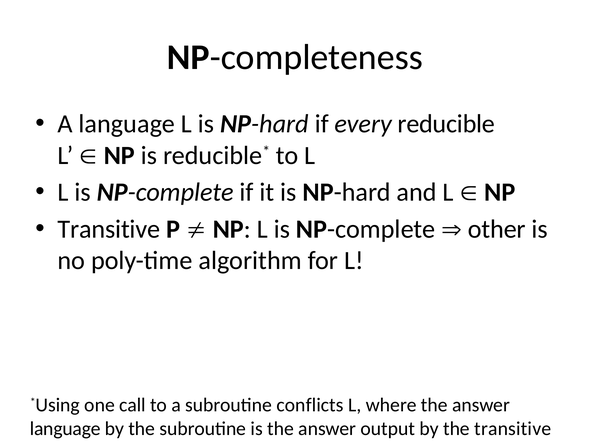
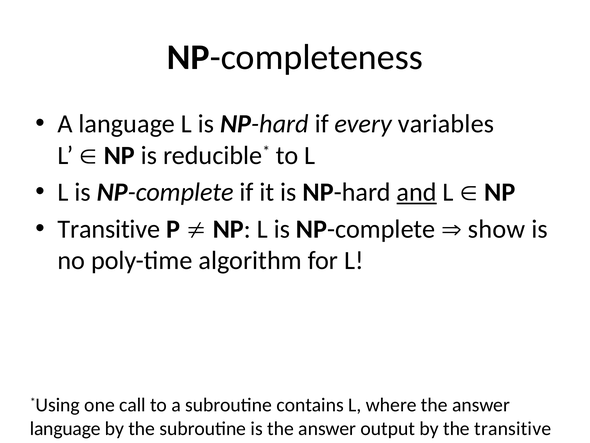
reducible: reducible -> variables
and underline: none -> present
other: other -> show
conflicts: conflicts -> contains
